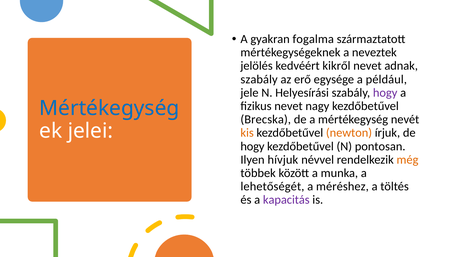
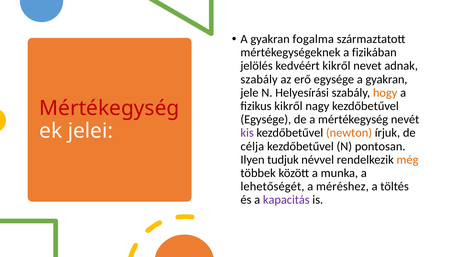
neveztek: neveztek -> fizikában
egysége a például: például -> gyakran
hogy at (385, 93) colour: purple -> orange
fizikus nevet: nevet -> kikről
Mértékegység at (109, 108) colour: blue -> red
Brecska at (266, 120): Brecska -> Egysége
kis colour: orange -> purple
hogy at (252, 146): hogy -> célja
hívjuk: hívjuk -> tudjuk
